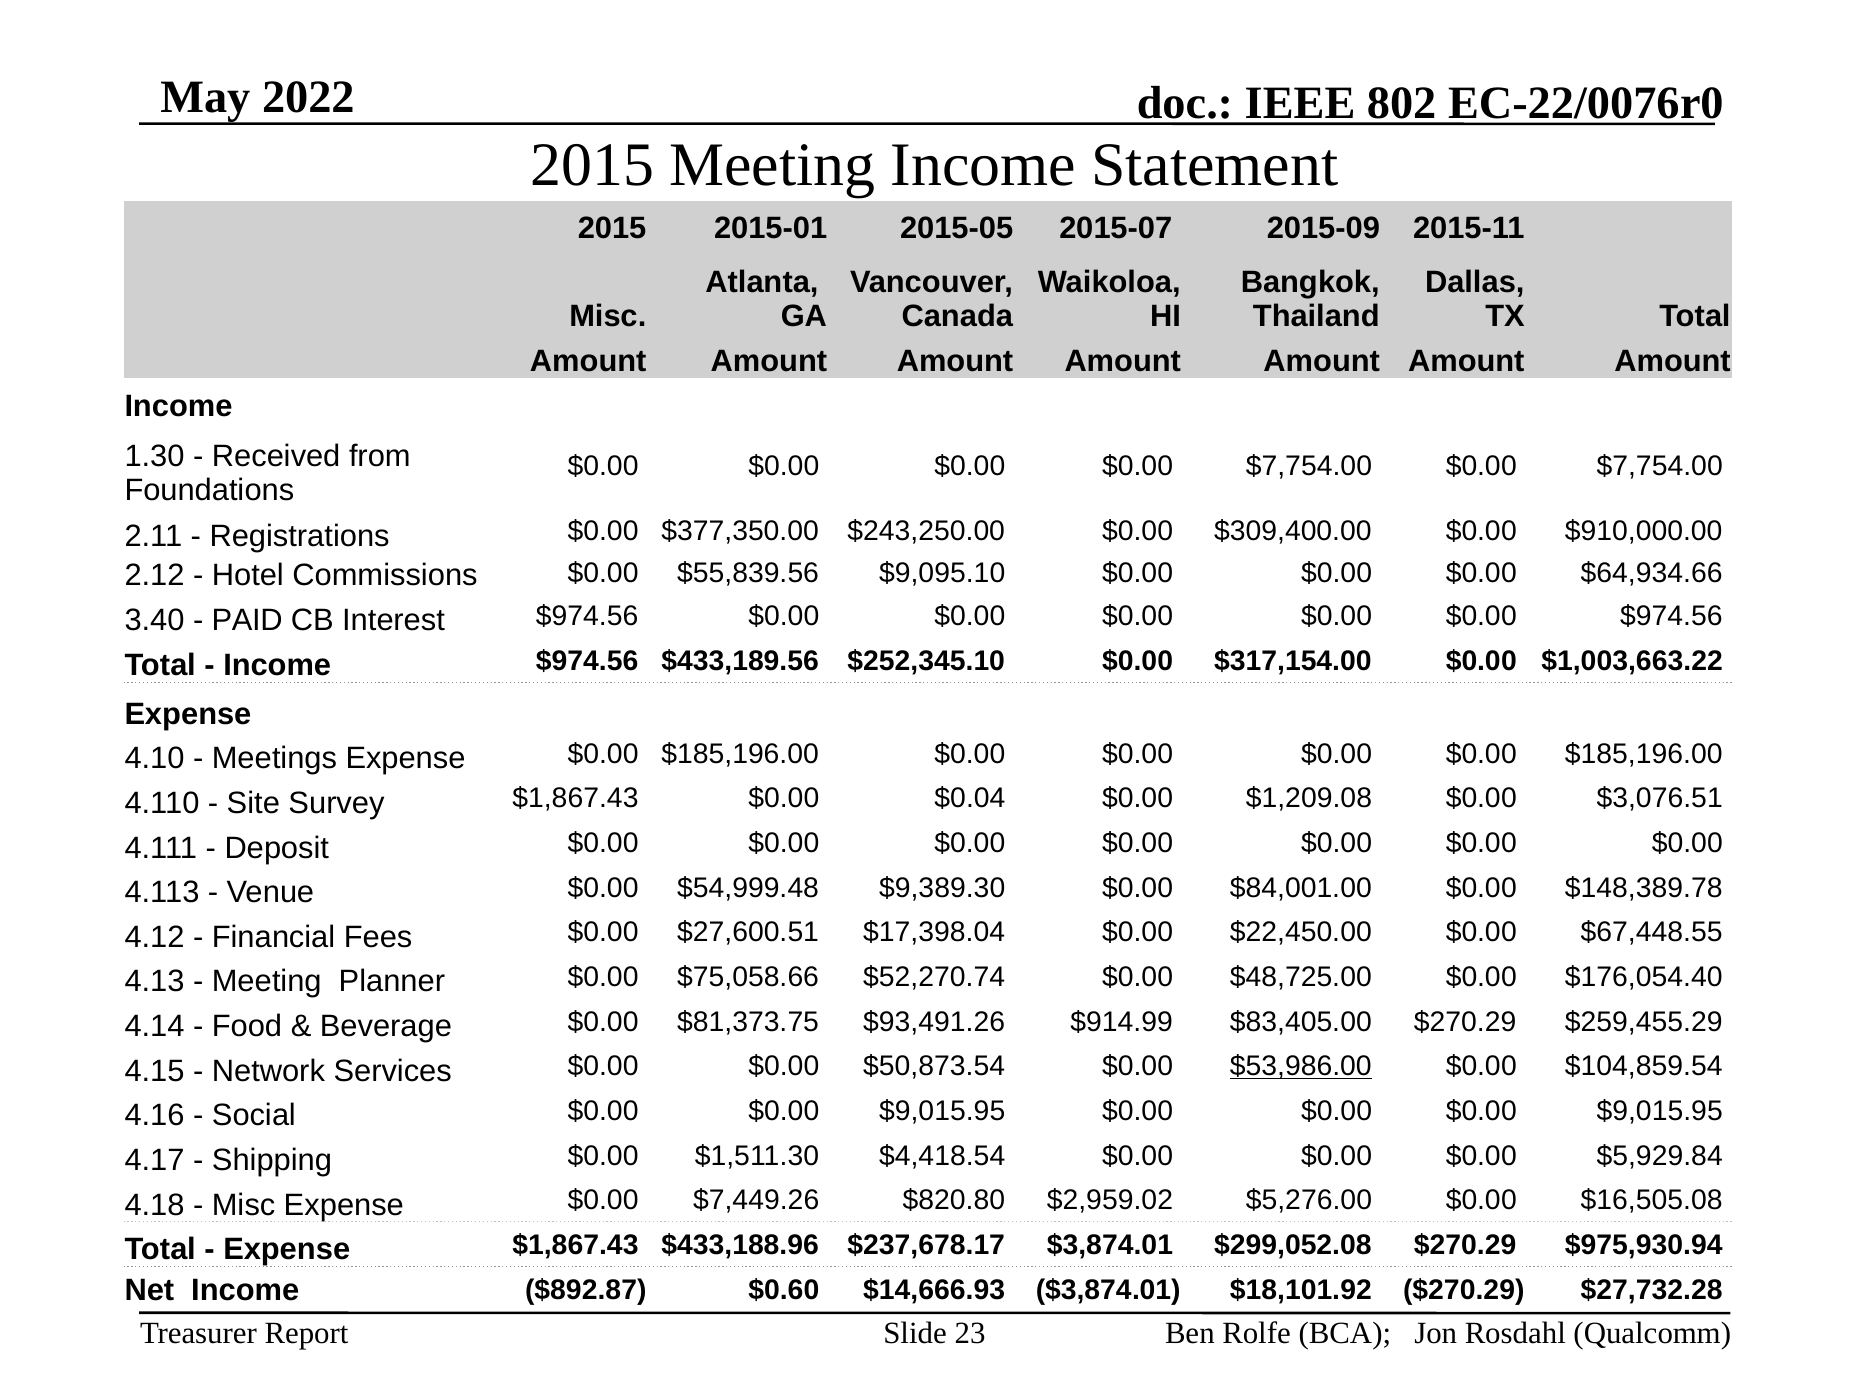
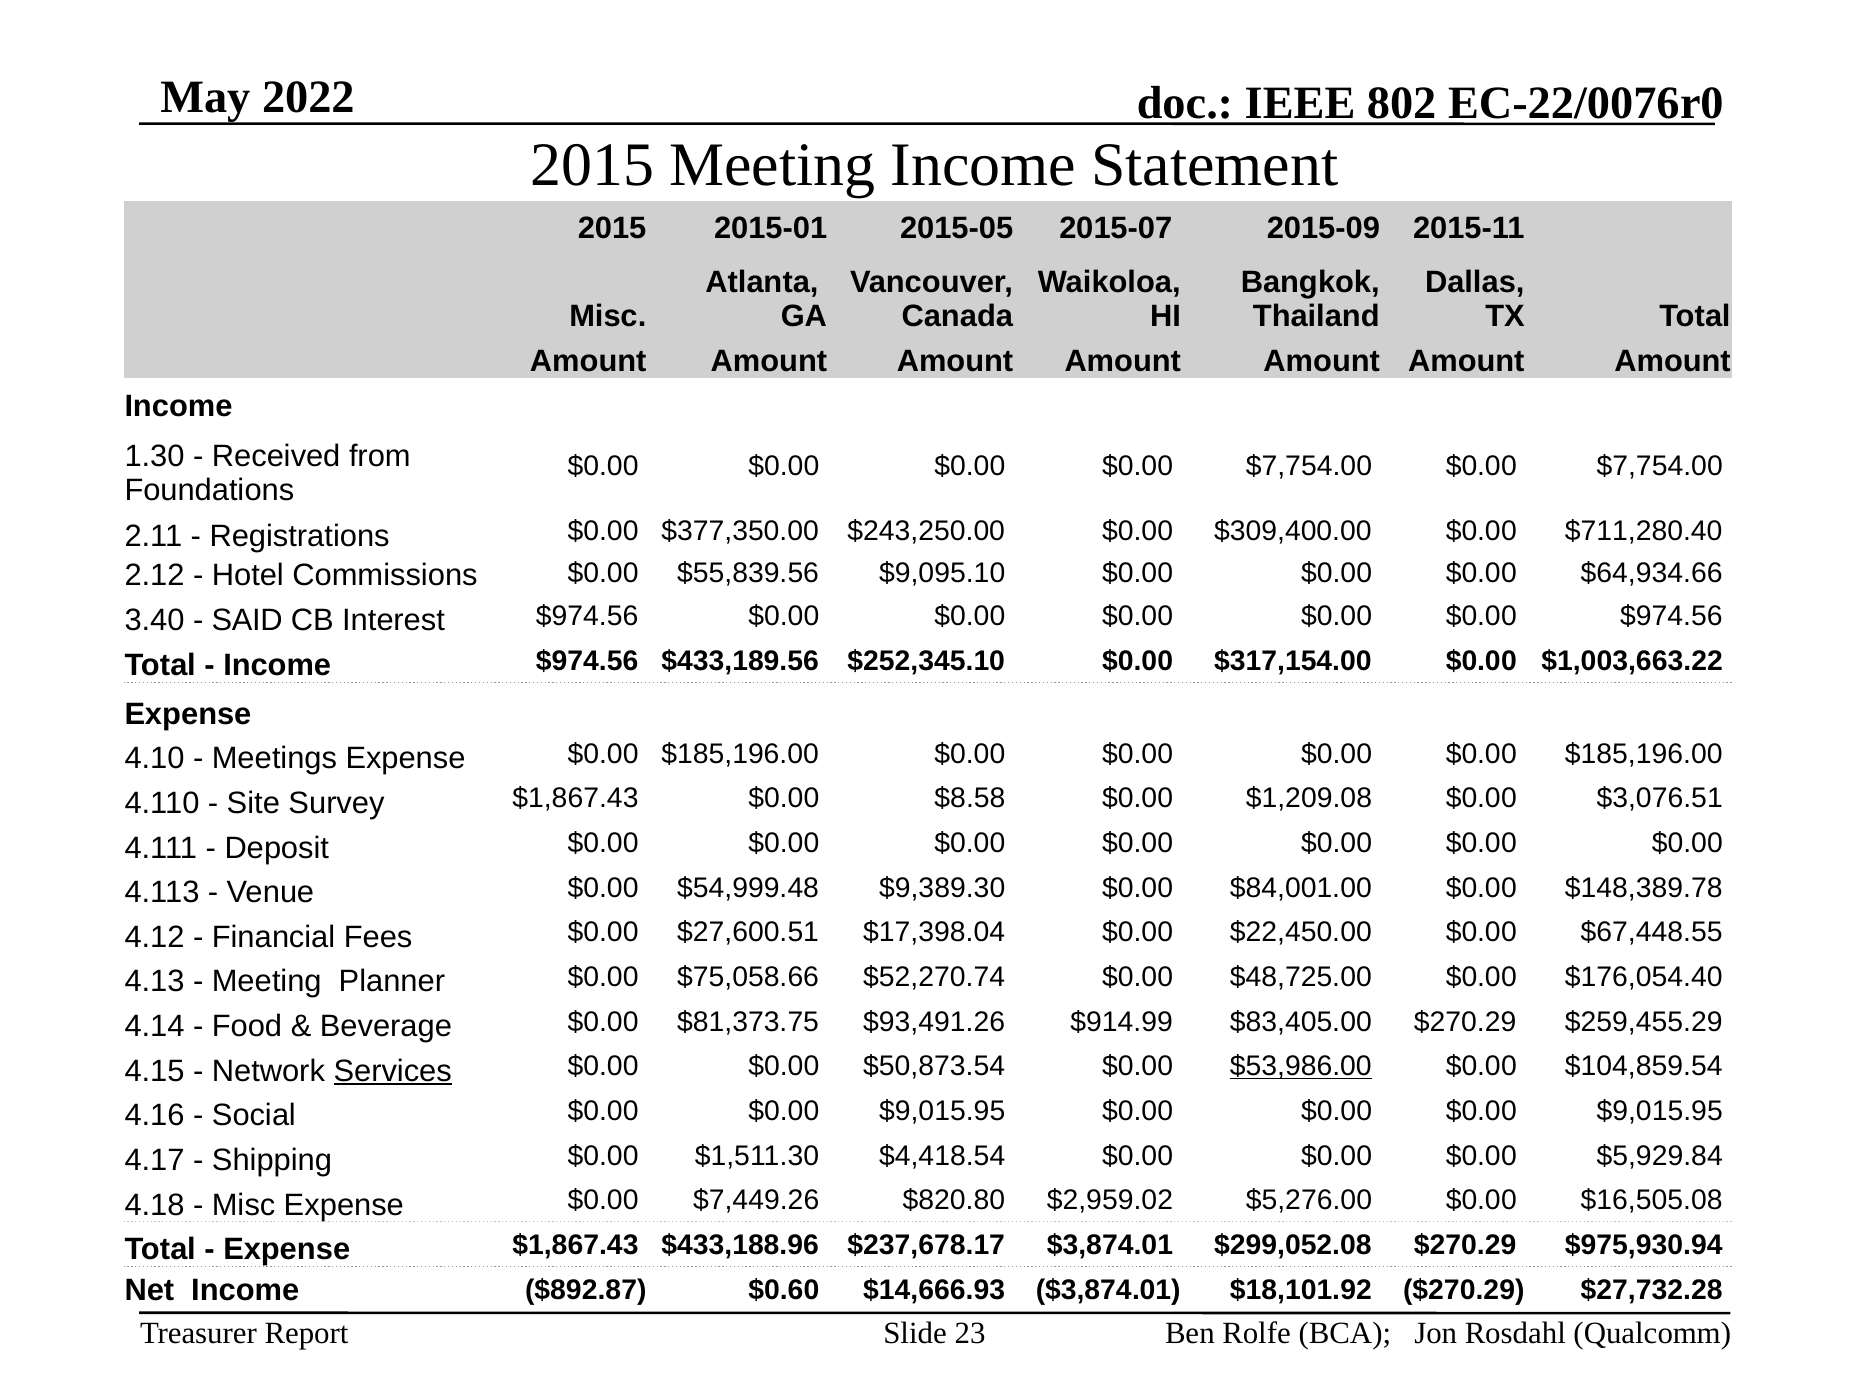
$910,000.00: $910,000.00 -> $711,280.40
PAID: PAID -> SAID
$0.04: $0.04 -> $8.58
Services underline: none -> present
